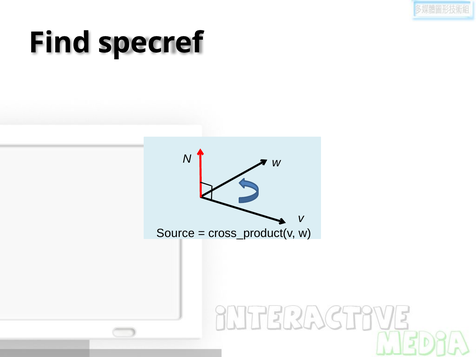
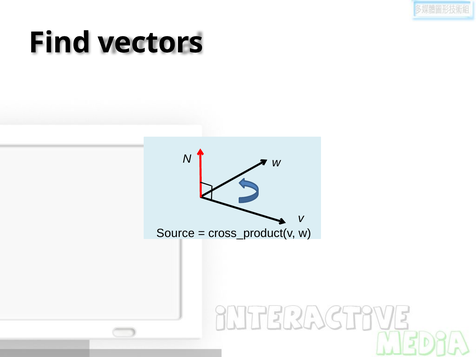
specref: specref -> vectors
